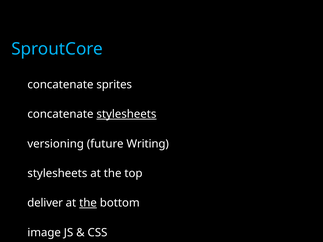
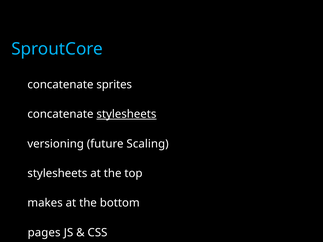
Writing: Writing -> Scaling
deliver: deliver -> makes
the at (88, 203) underline: present -> none
image: image -> pages
